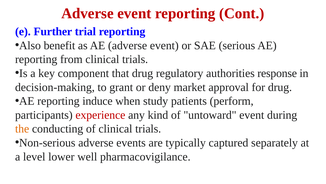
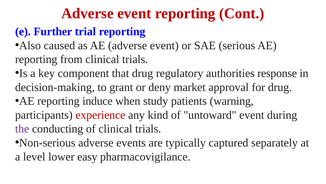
benefit: benefit -> caused
perform: perform -> warning
the colour: orange -> purple
well: well -> easy
